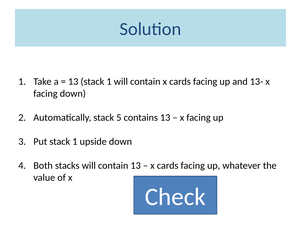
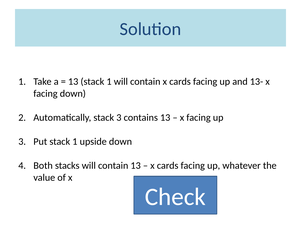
stack 5: 5 -> 3
